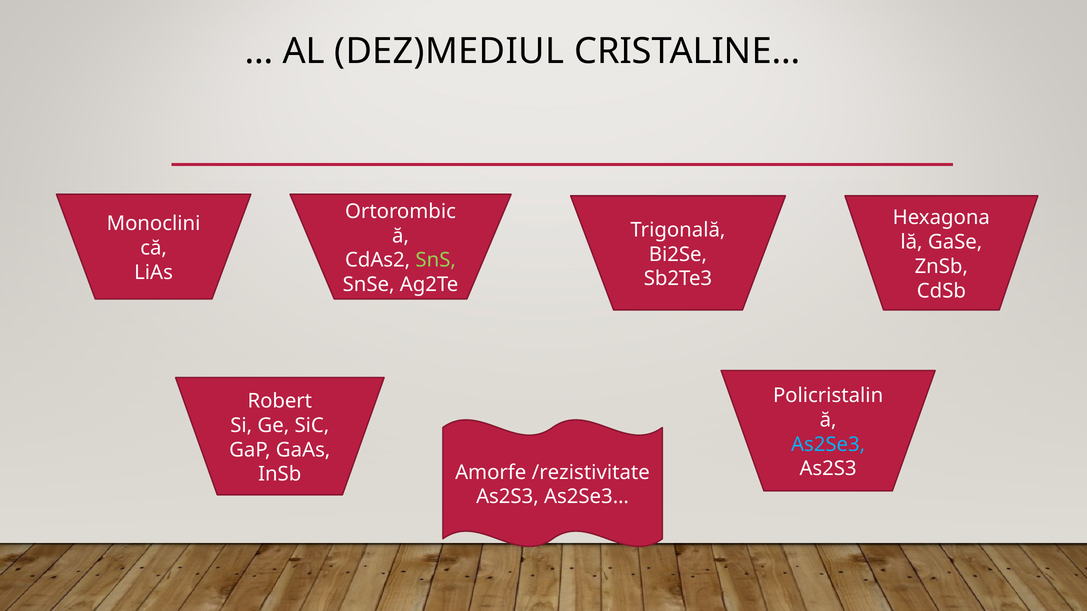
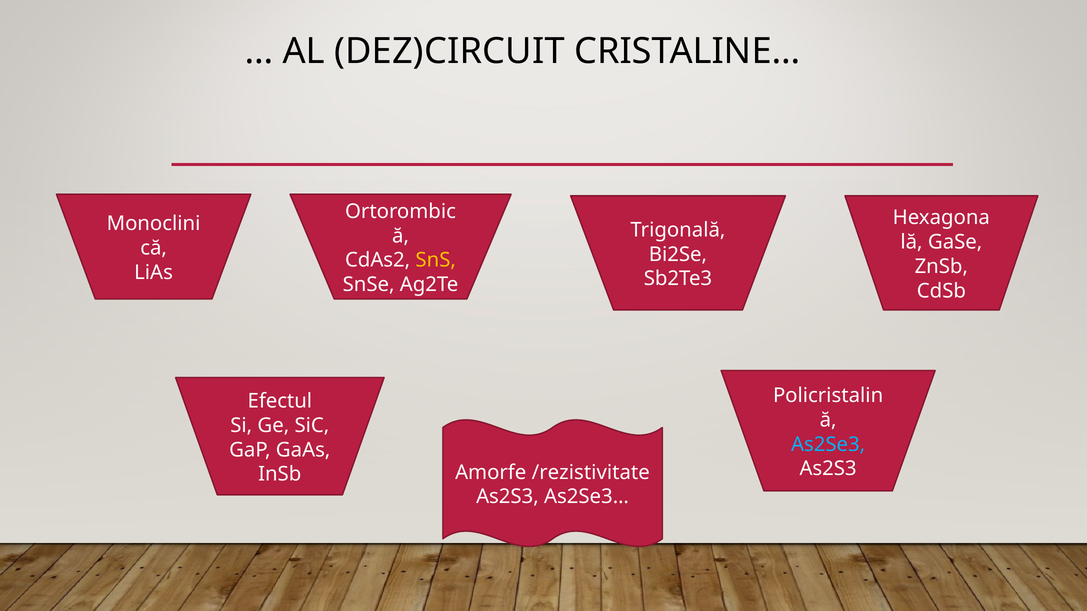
DEZ)MEDIUL: DEZ)MEDIUL -> DEZ)CIRCUIT
SnS colour: light green -> yellow
Robert: Robert -> Efectul
